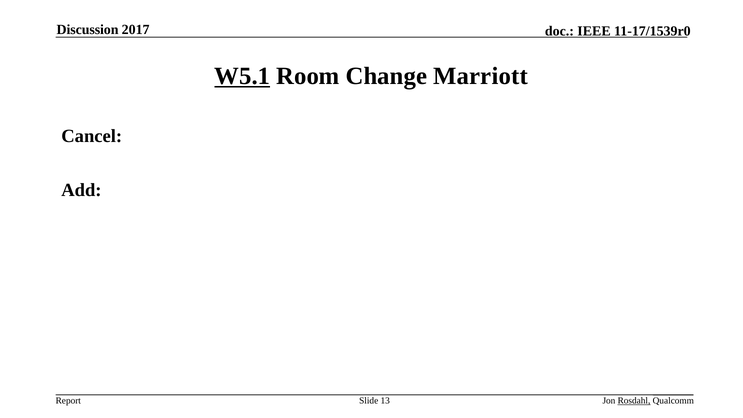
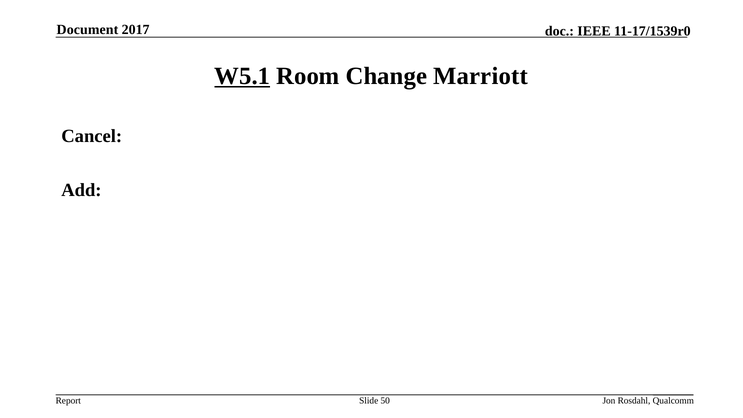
Discussion: Discussion -> Document
13: 13 -> 50
Rosdahl underline: present -> none
